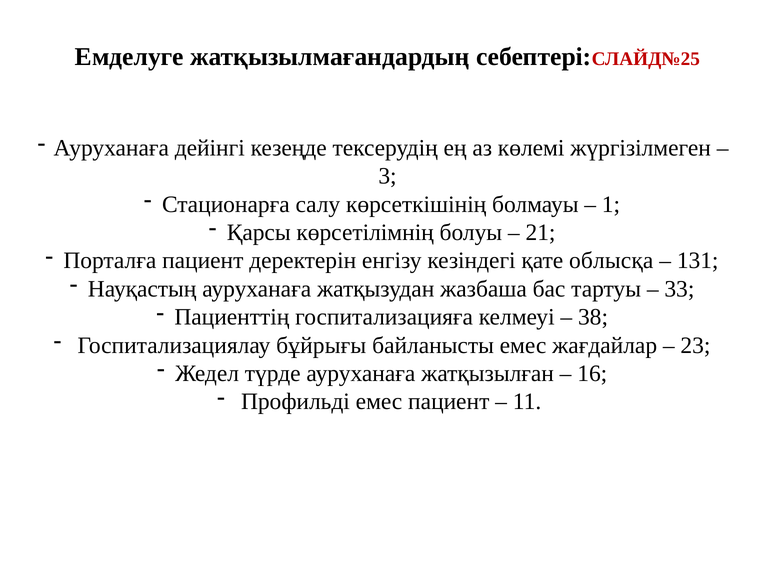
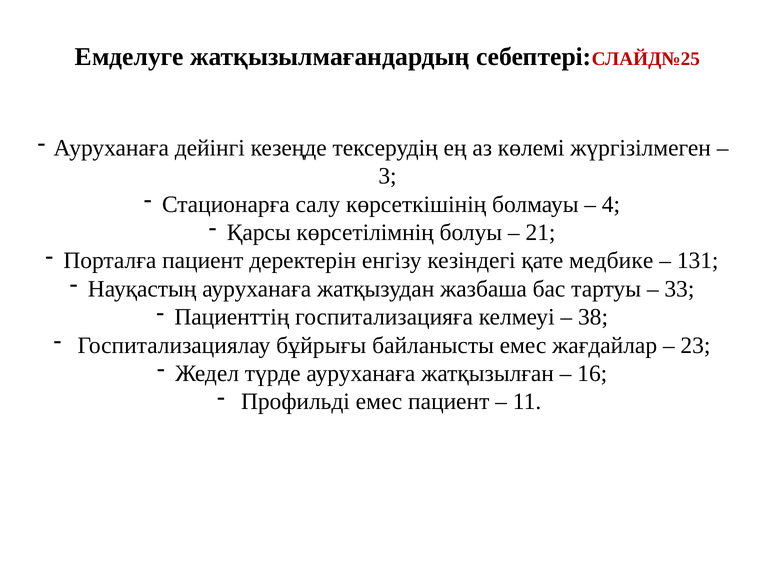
1: 1 -> 4
облысқа: облысқа -> медбике
